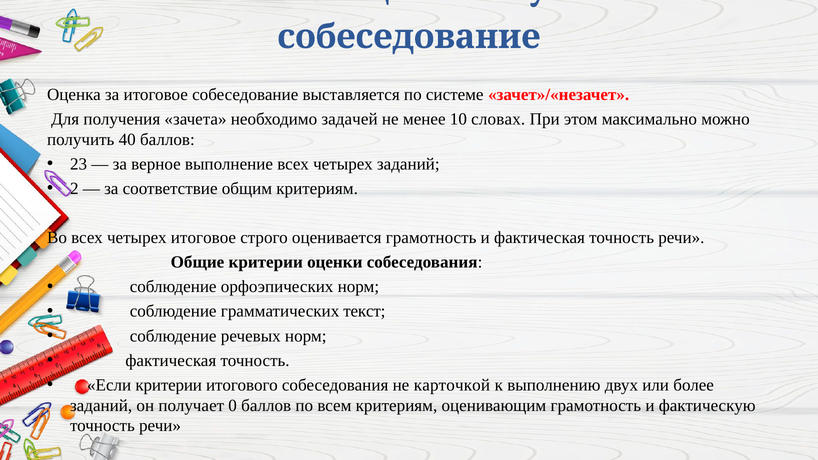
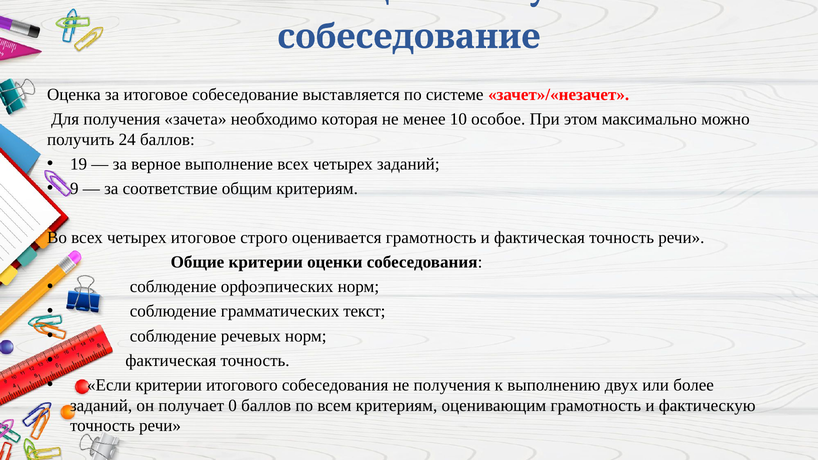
задачей: задачей -> которая
словах: словах -> особое
40: 40 -> 24
23: 23 -> 19
2: 2 -> 9
не карточкой: карточкой -> получения
